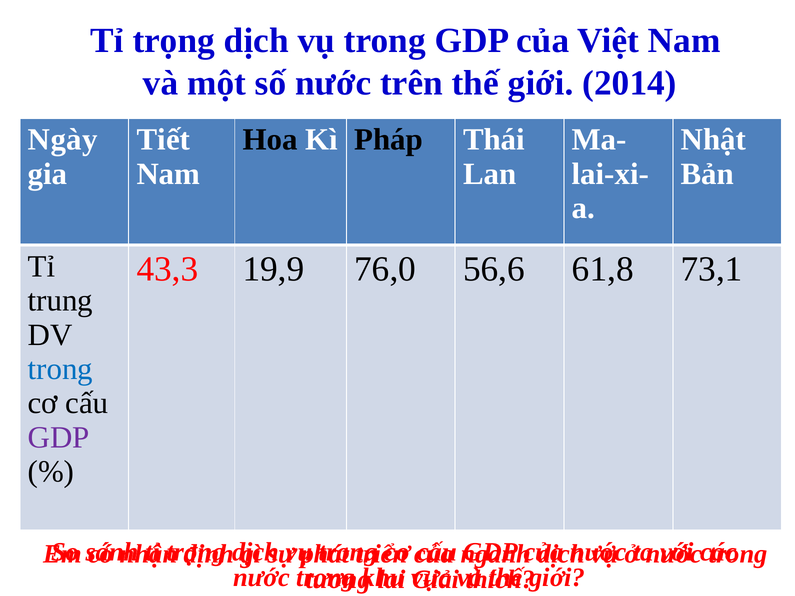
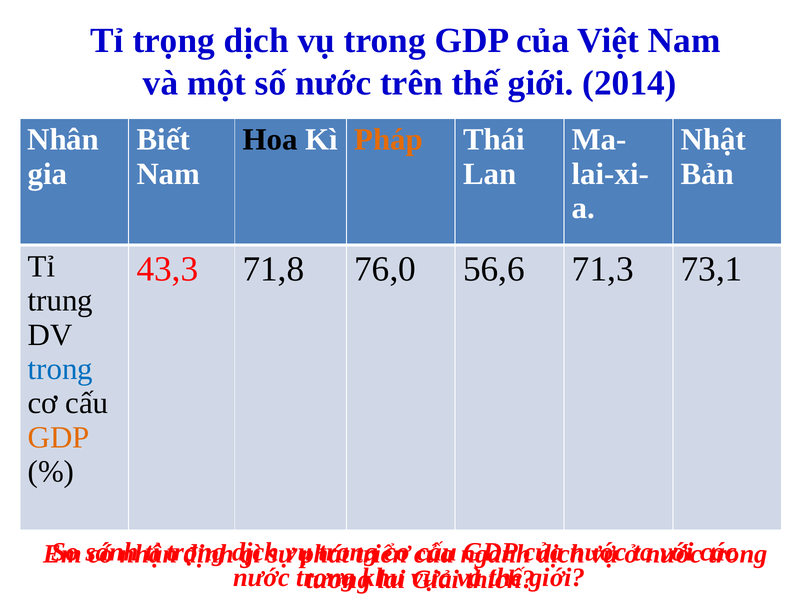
Ngày: Ngày -> Nhân
Tiết: Tiết -> Biết
Pháp colour: black -> orange
19,9: 19,9 -> 71,8
61,8: 61,8 -> 71,3
GDP at (59, 438) colour: purple -> orange
